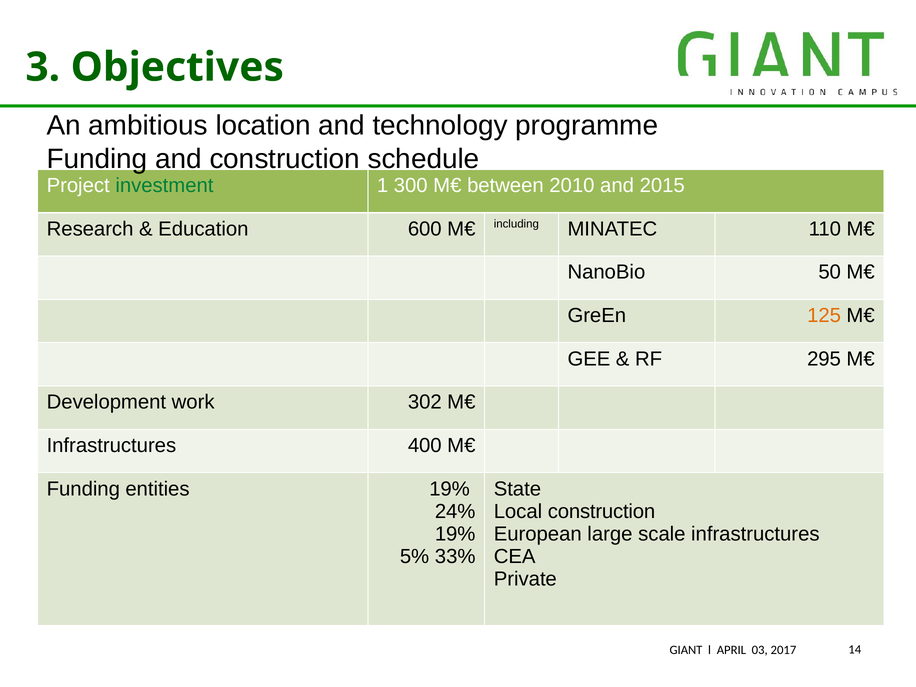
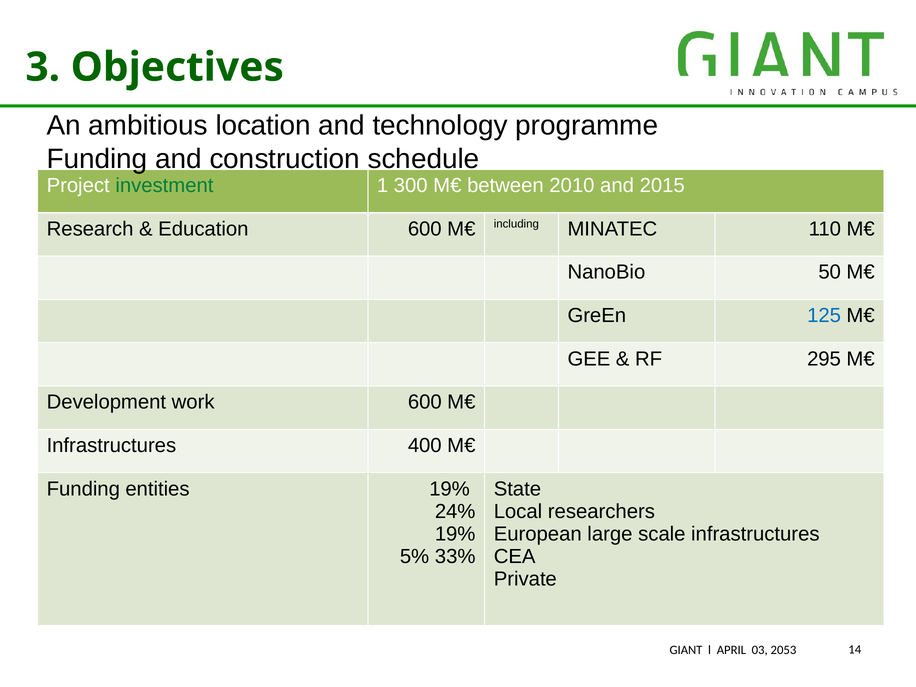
125 colour: orange -> blue
work 302: 302 -> 600
Local construction: construction -> researchers
2017: 2017 -> 2053
